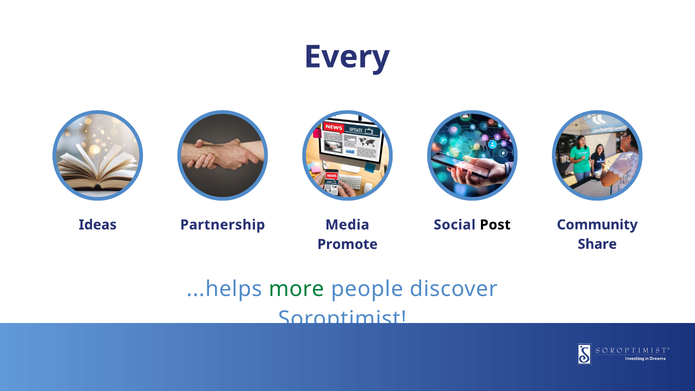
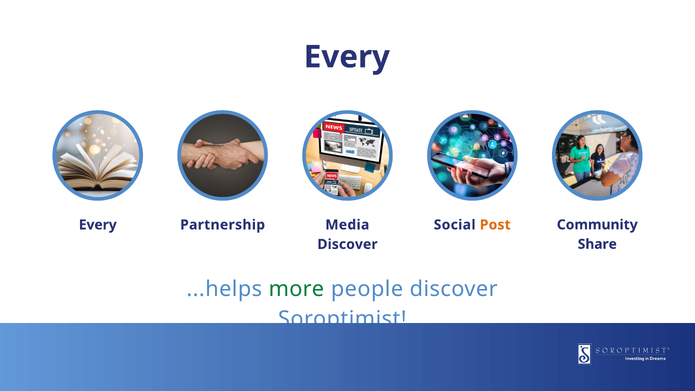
Ideas at (98, 225): Ideas -> Every
Post colour: black -> orange
Promote at (347, 244): Promote -> Discover
